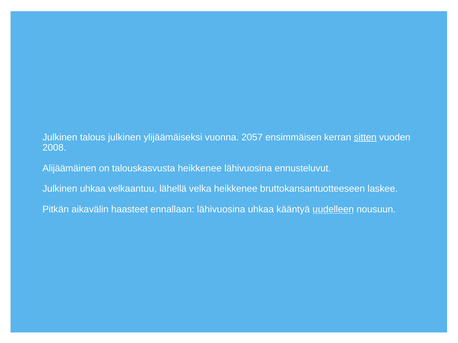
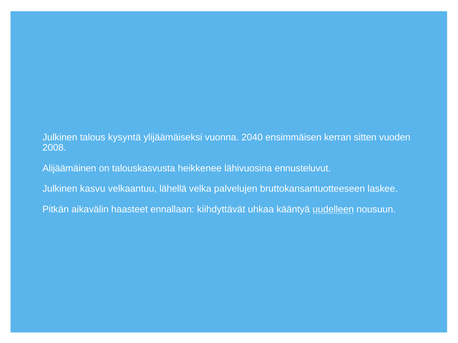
talous julkinen: julkinen -> kysyntä
2057: 2057 -> 2040
sitten underline: present -> none
Julkinen uhkaa: uhkaa -> kasvu
velka heikkenee: heikkenee -> palvelujen
ennallaan lähivuosina: lähivuosina -> kiihdyttävät
